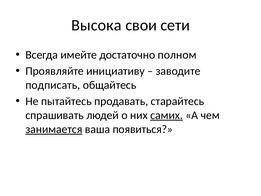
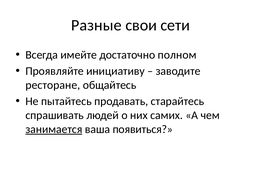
Высока: Высока -> Разные
подписать: подписать -> ресторане
самих underline: present -> none
